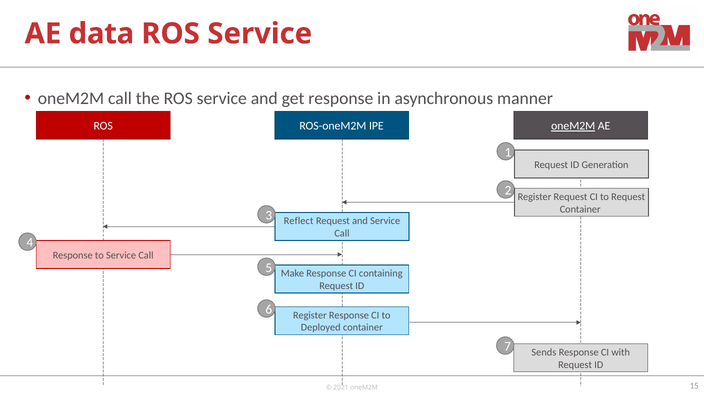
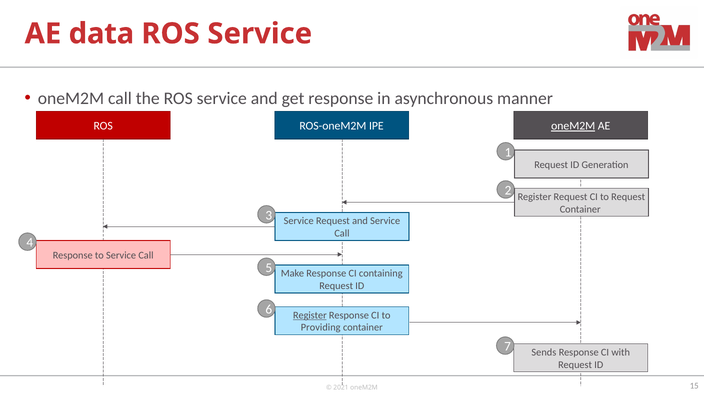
Reflect at (299, 221): Reflect -> Service
Register at (310, 315) underline: none -> present
Deployed: Deployed -> Providing
